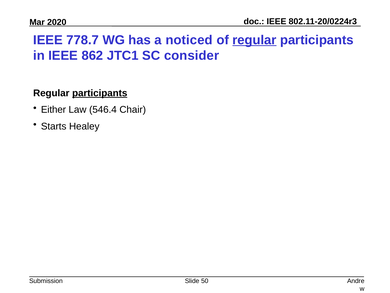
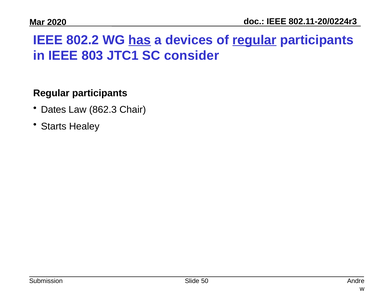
778.7: 778.7 -> 802.2
has underline: none -> present
noticed: noticed -> devices
862: 862 -> 803
participants at (100, 93) underline: present -> none
Either: Either -> Dates
546.4: 546.4 -> 862.3
